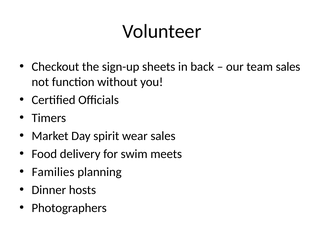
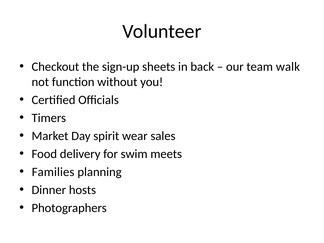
team sales: sales -> walk
